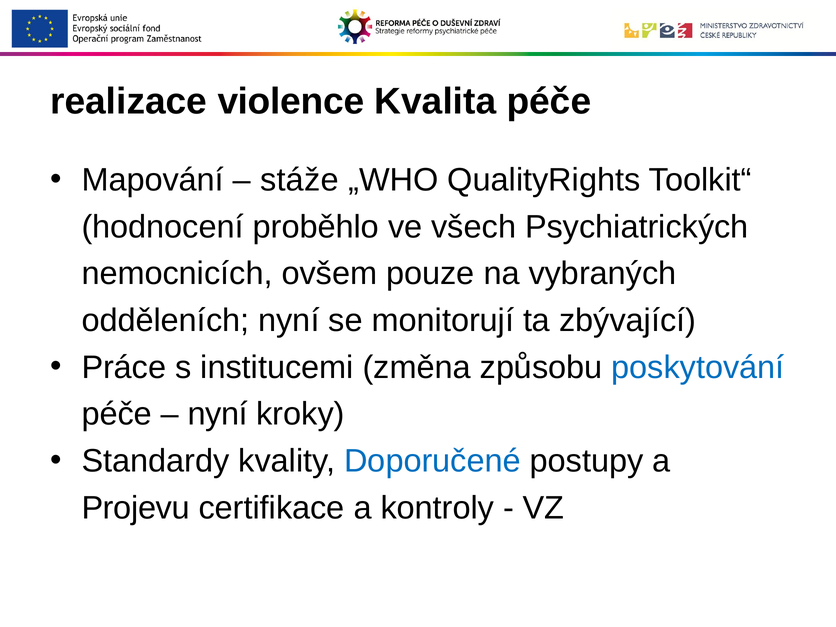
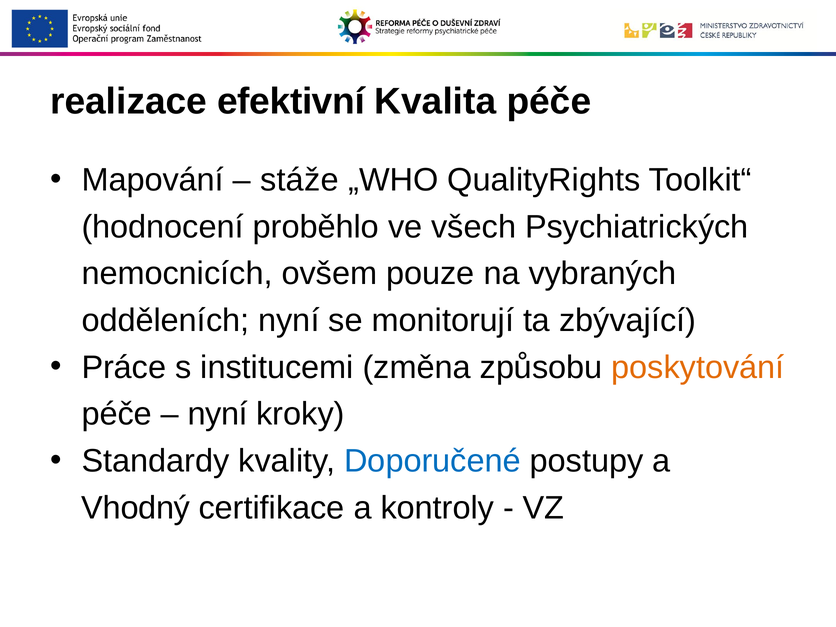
violence: violence -> efektivní
poskytování colour: blue -> orange
Projevu: Projevu -> Vhodný
